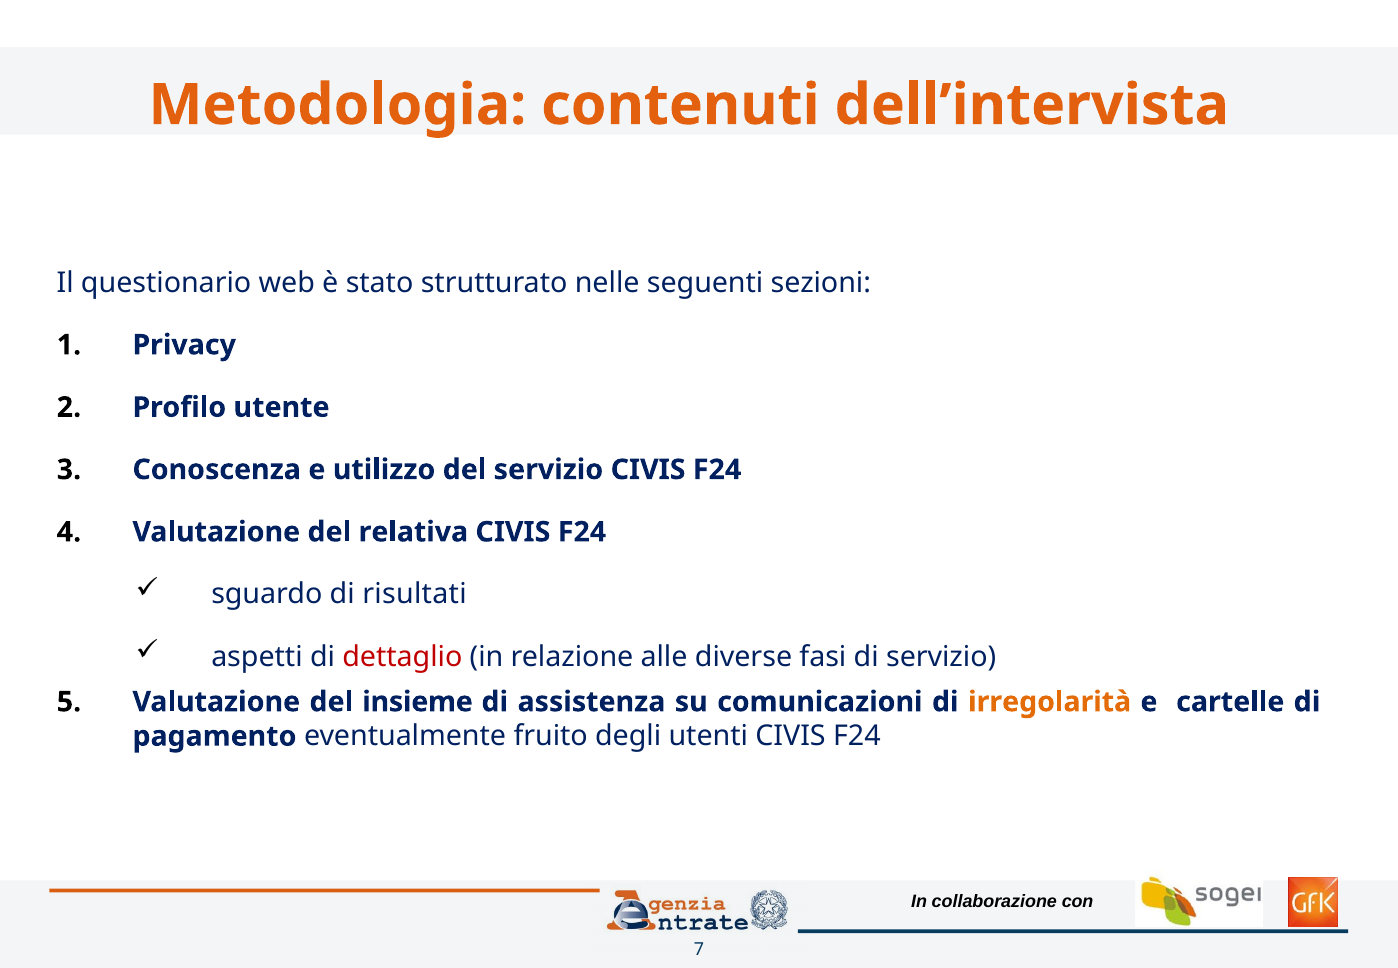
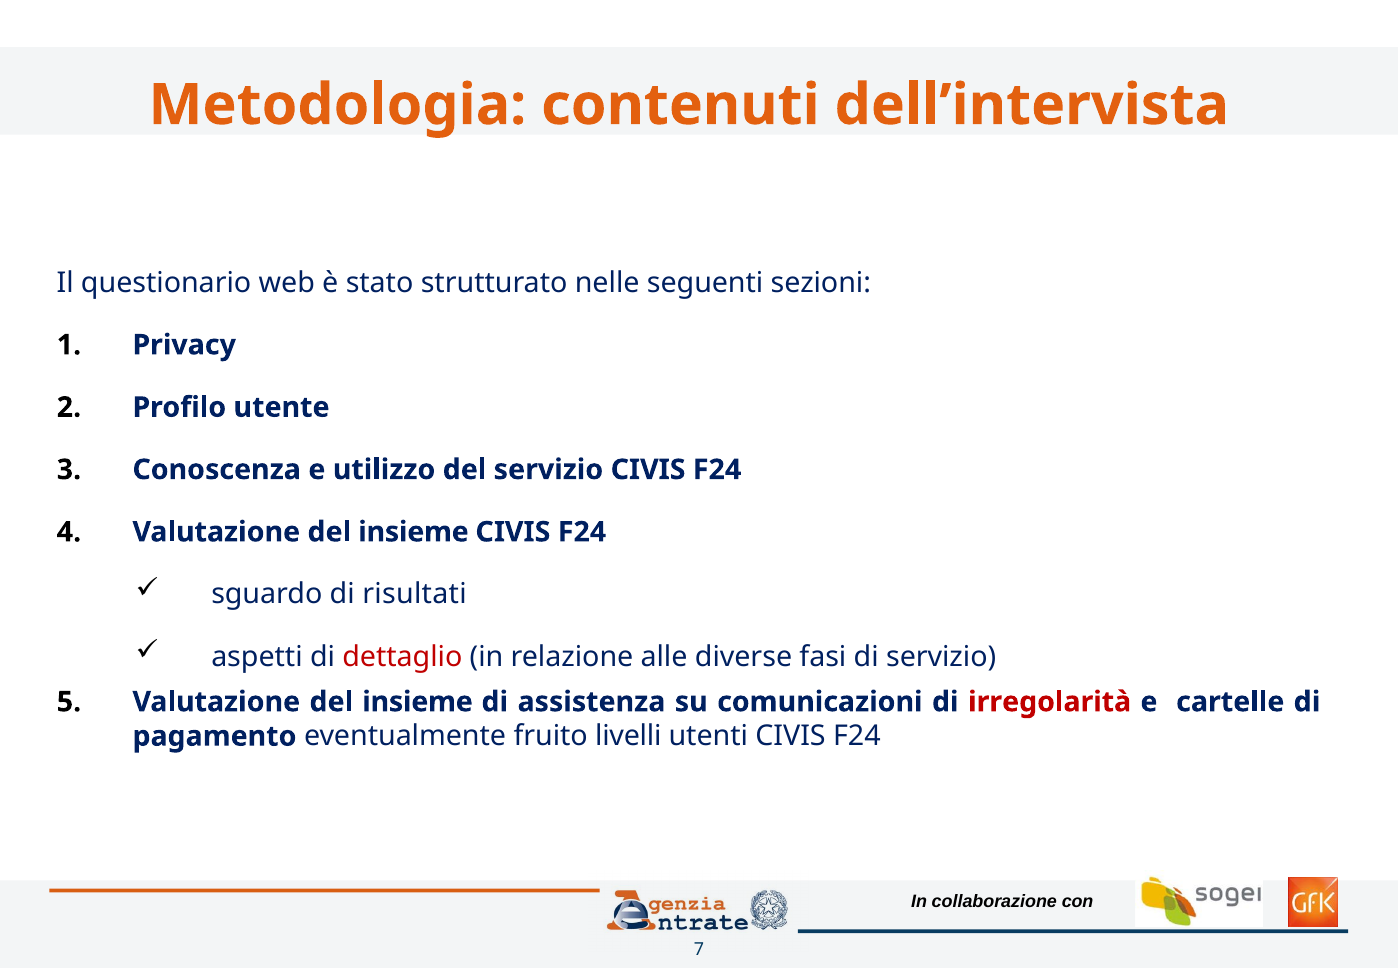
relativa at (413, 532): relativa -> insieme
irregolarità colour: orange -> red
degli: degli -> livelli
